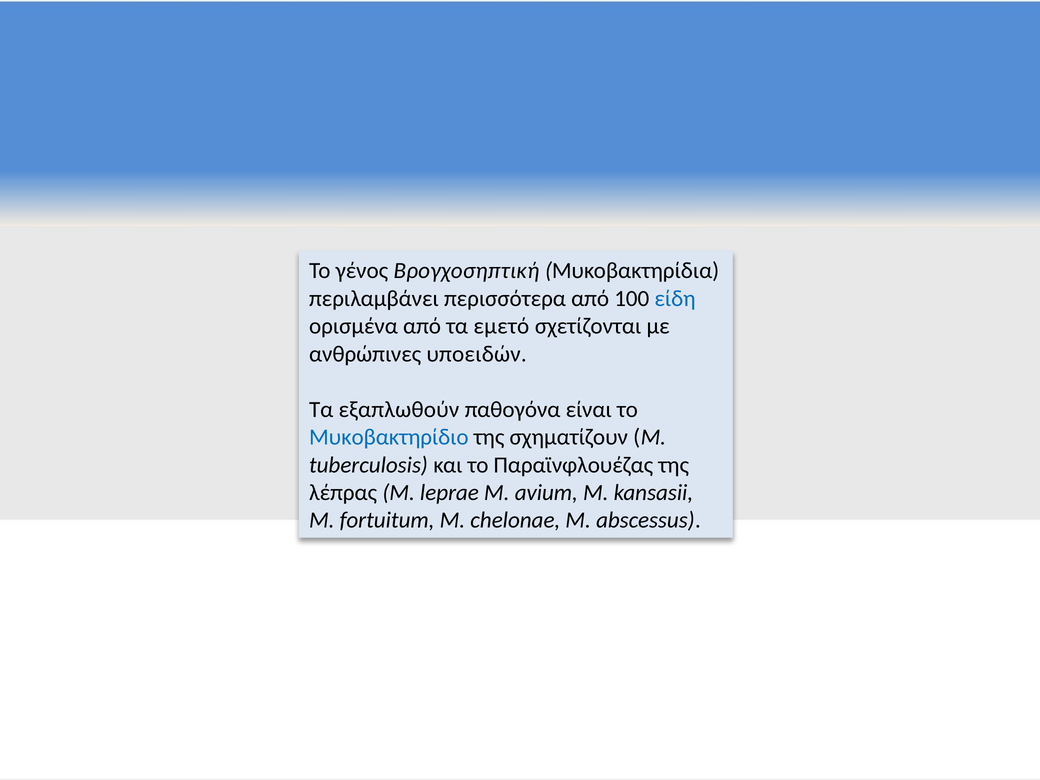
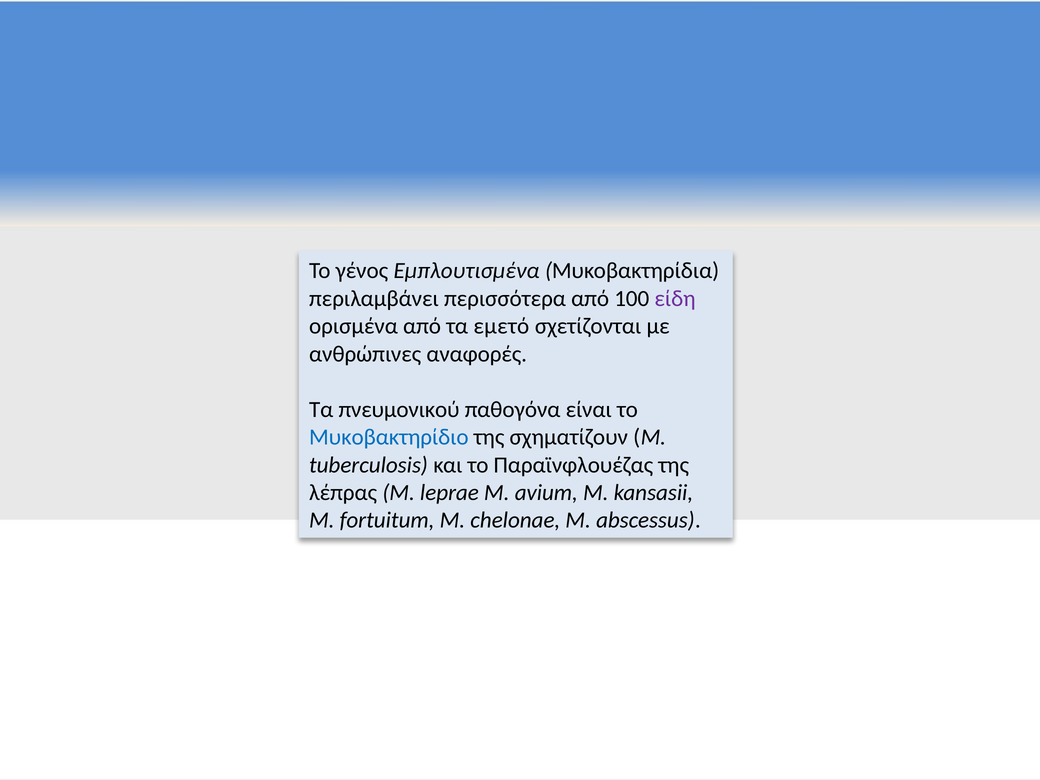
Βρογχοσηπτική: Βρογχοσηπτική -> Εμπλουτισμένα
είδη colour: blue -> purple
υποειδών: υποειδών -> αναφορές
εξαπλωθούν: εξαπλωθούν -> πνευμονικού
